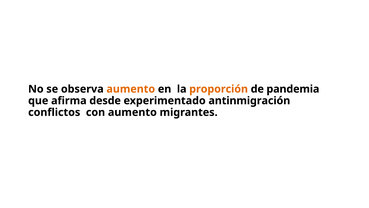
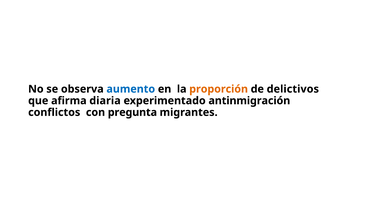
aumento at (131, 89) colour: orange -> blue
pandemia: pandemia -> delictivos
desde: desde -> diaria
con aumento: aumento -> pregunta
